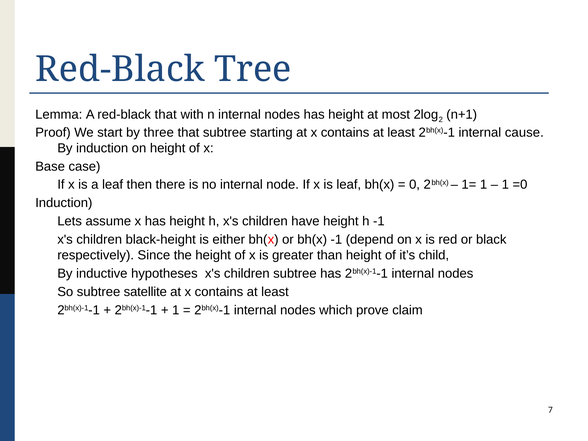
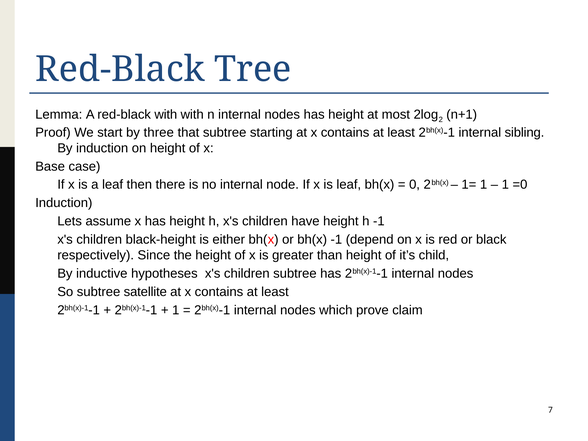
red-black that: that -> with
cause: cause -> sibling
